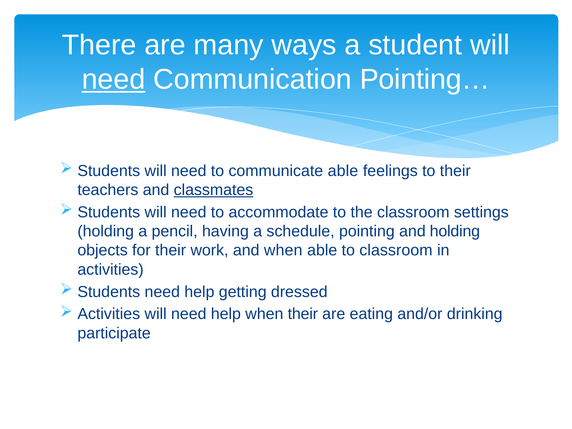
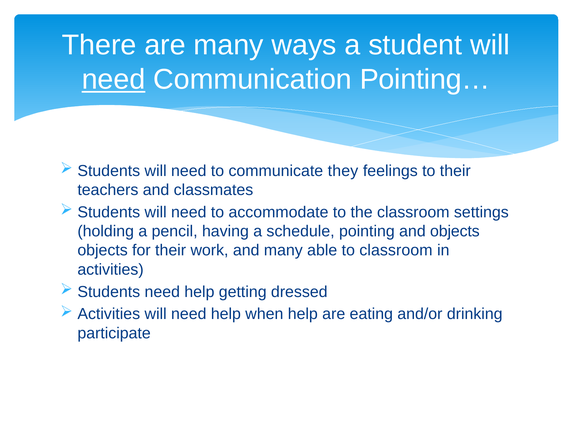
communicate able: able -> they
classmates underline: present -> none
and holding: holding -> objects
and when: when -> many
when their: their -> help
